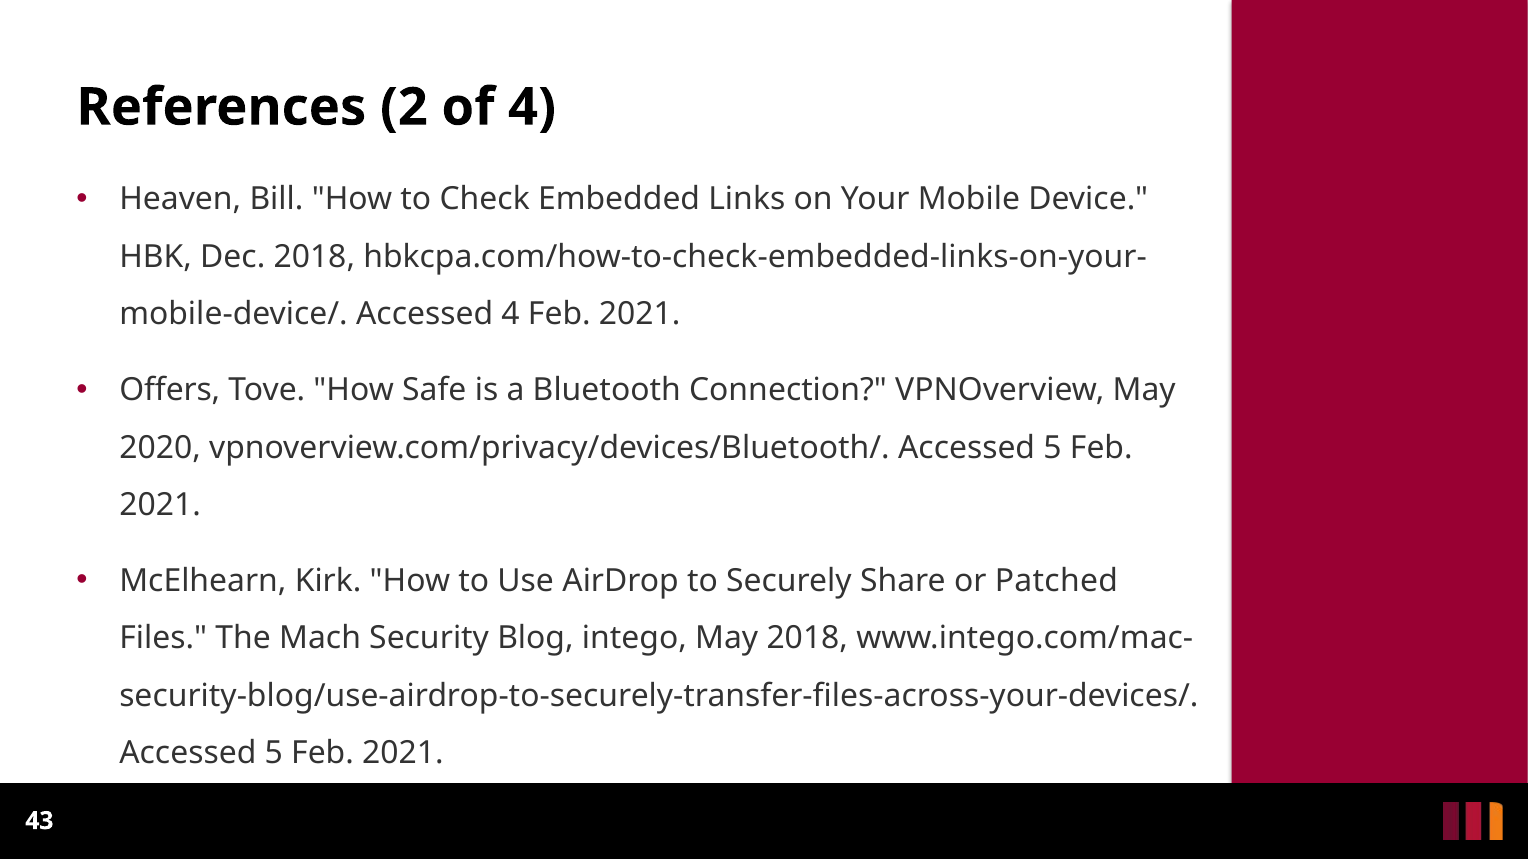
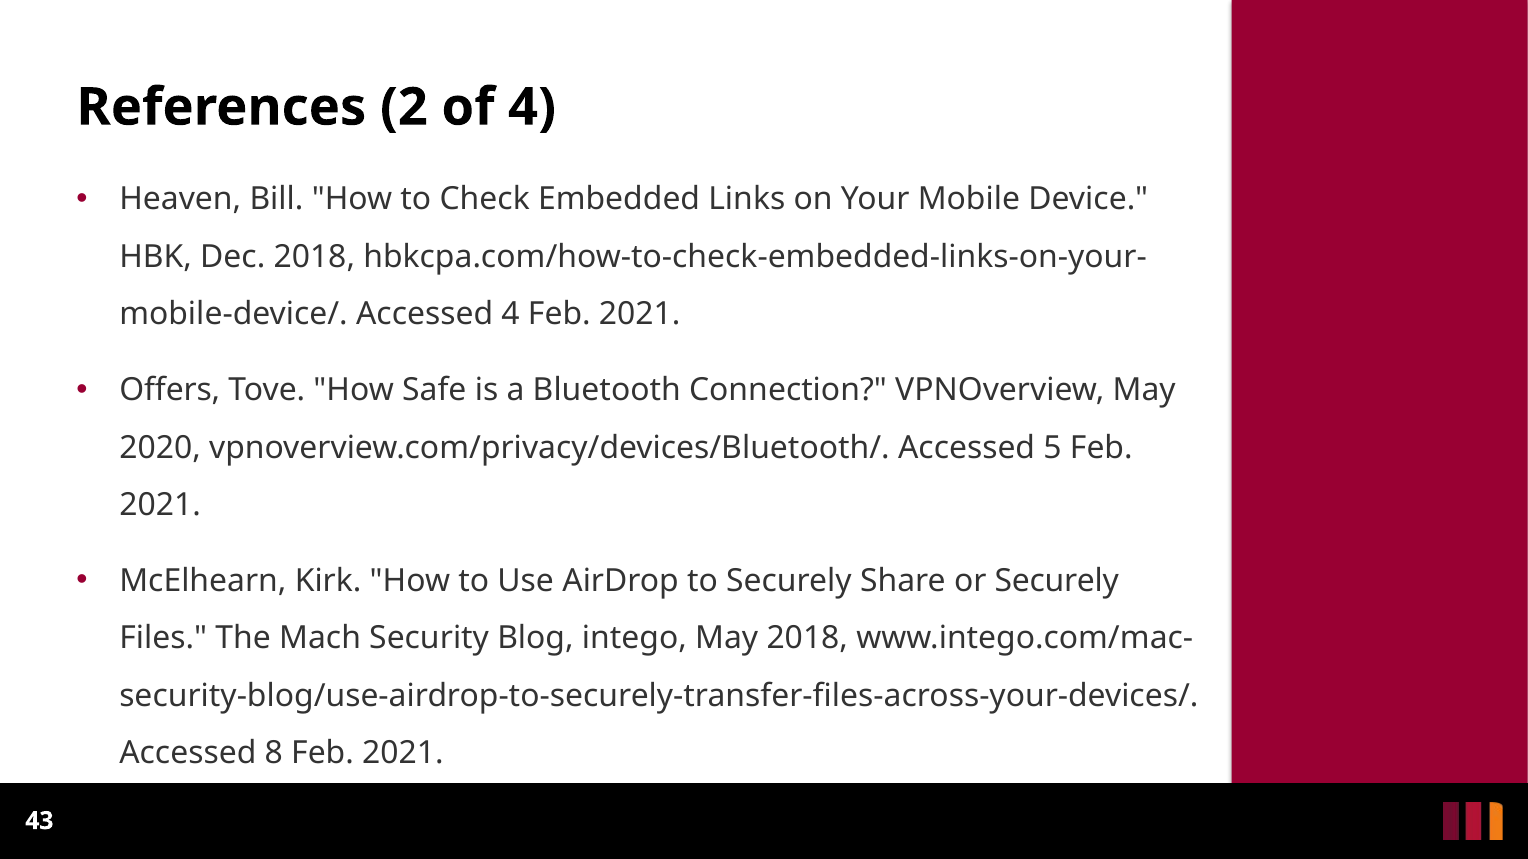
or Patched: Patched -> Securely
5 at (274, 753): 5 -> 8
